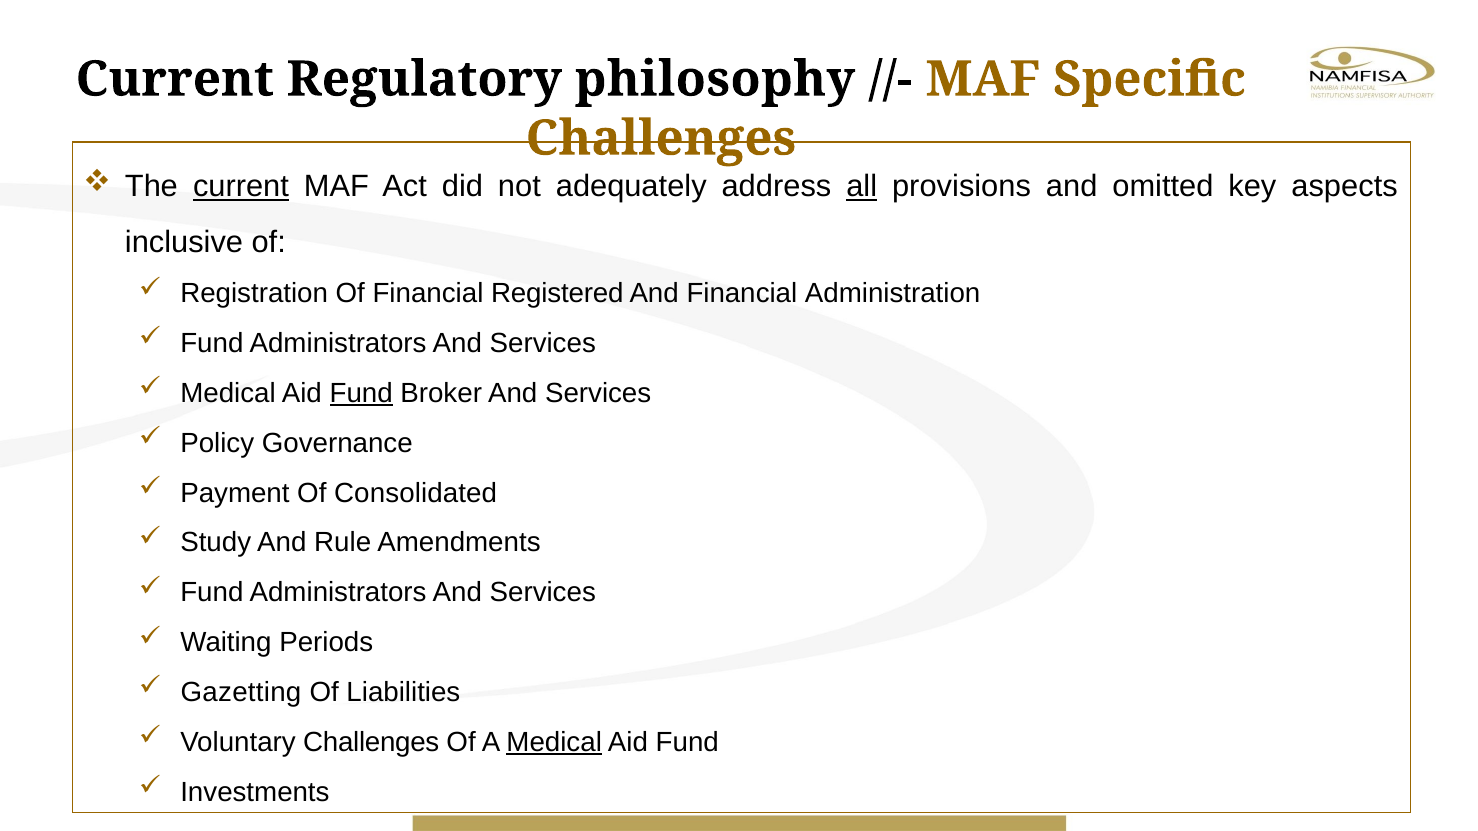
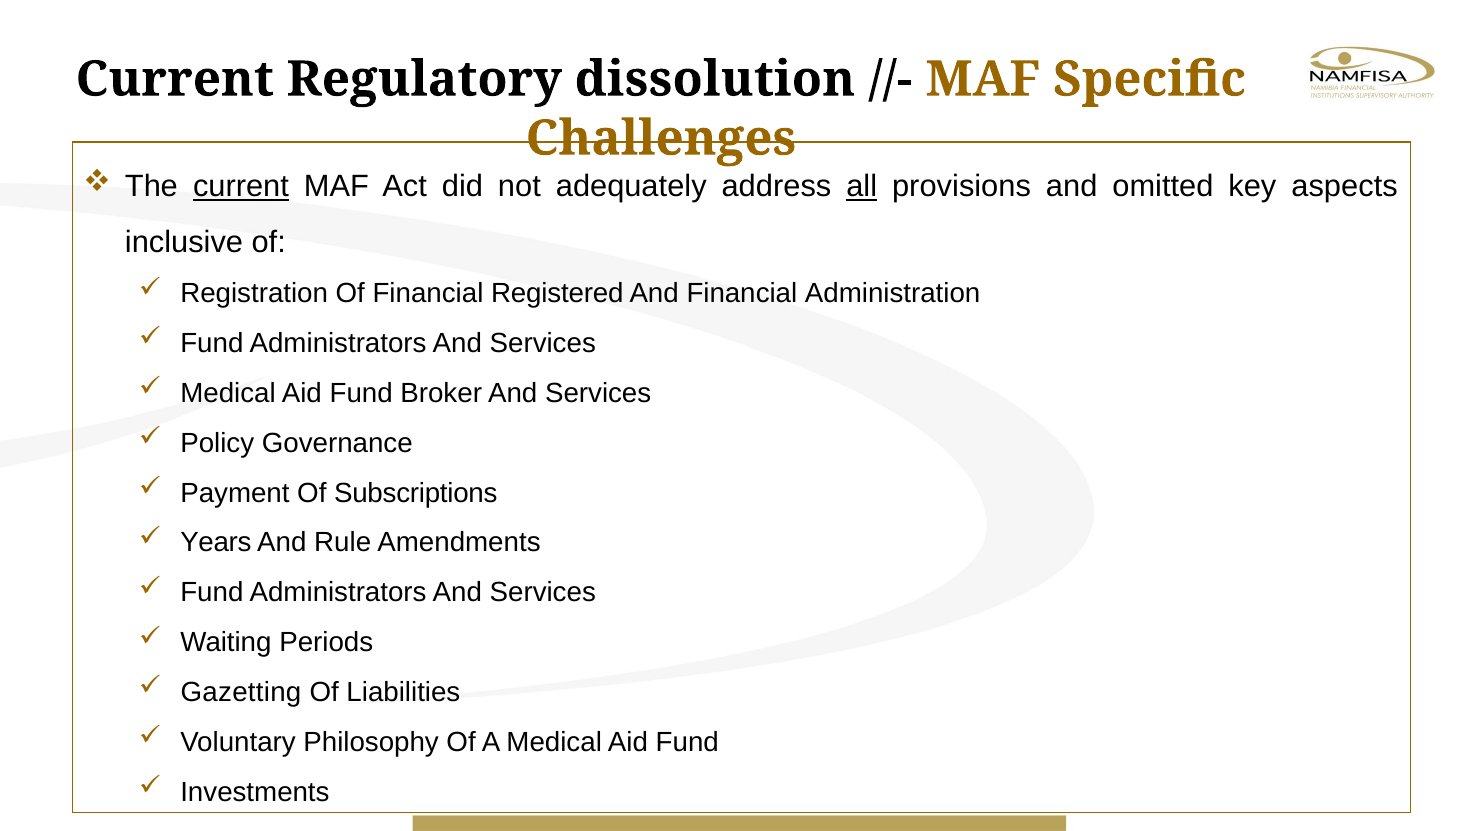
philosophy: philosophy -> dissolution
Fund at (361, 393) underline: present -> none
Consolidated: Consolidated -> Subscriptions
Study: Study -> Years
Voluntary Challenges: Challenges -> Philosophy
Medical at (554, 743) underline: present -> none
